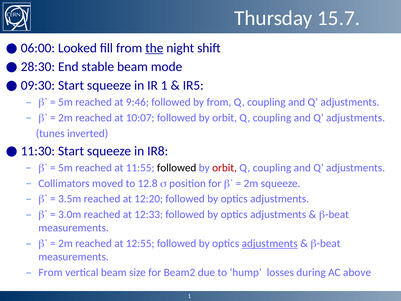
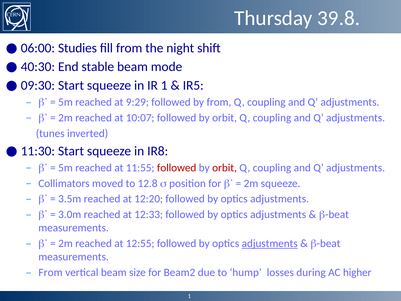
15.7: 15.7 -> 39.8
Looked: Looked -> Studies
the underline: present -> none
28:30: 28:30 -> 40:30
9:46: 9:46 -> 9:29
followed at (177, 168) colour: black -> red
above: above -> higher
